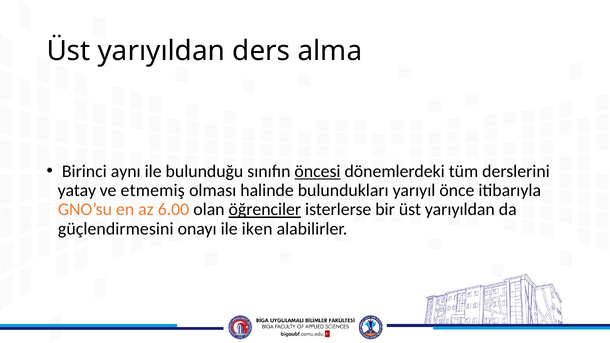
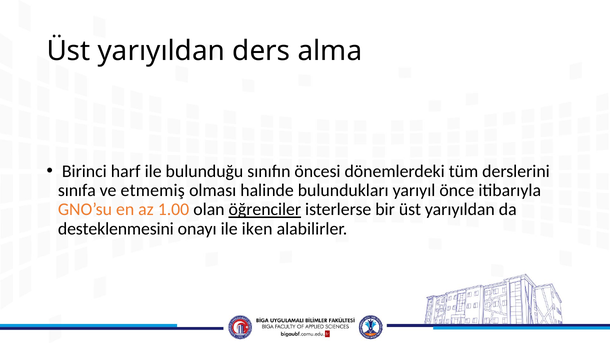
aynı: aynı -> harf
öncesi underline: present -> none
yatay: yatay -> sınıfa
6.00: 6.00 -> 1.00
güçlendirmesini: güçlendirmesini -> desteklenmesini
